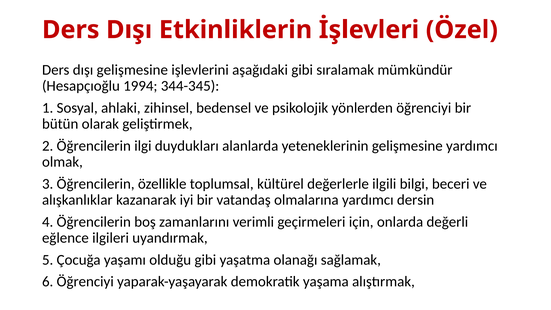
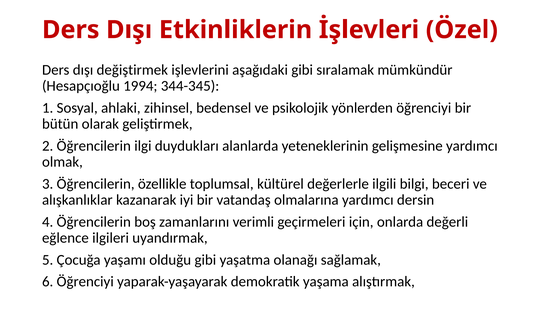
dışı gelişmesine: gelişmesine -> değiştirmek
